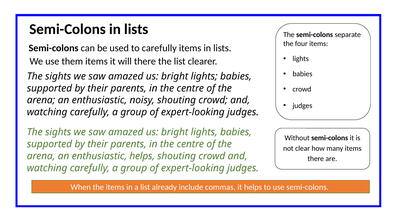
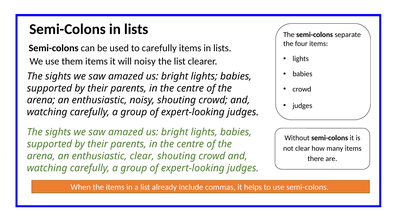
will there: there -> noisy
enthusiastic helps: helps -> clear
